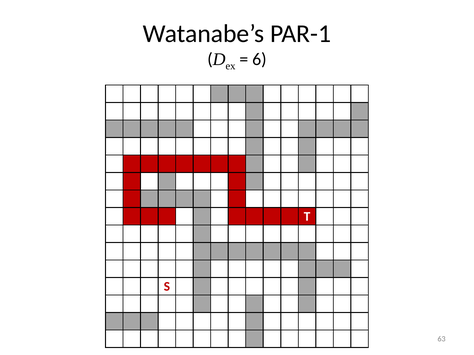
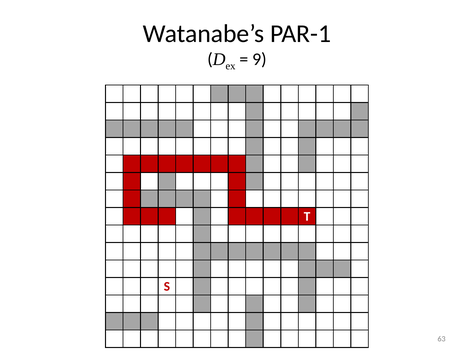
6: 6 -> 9
